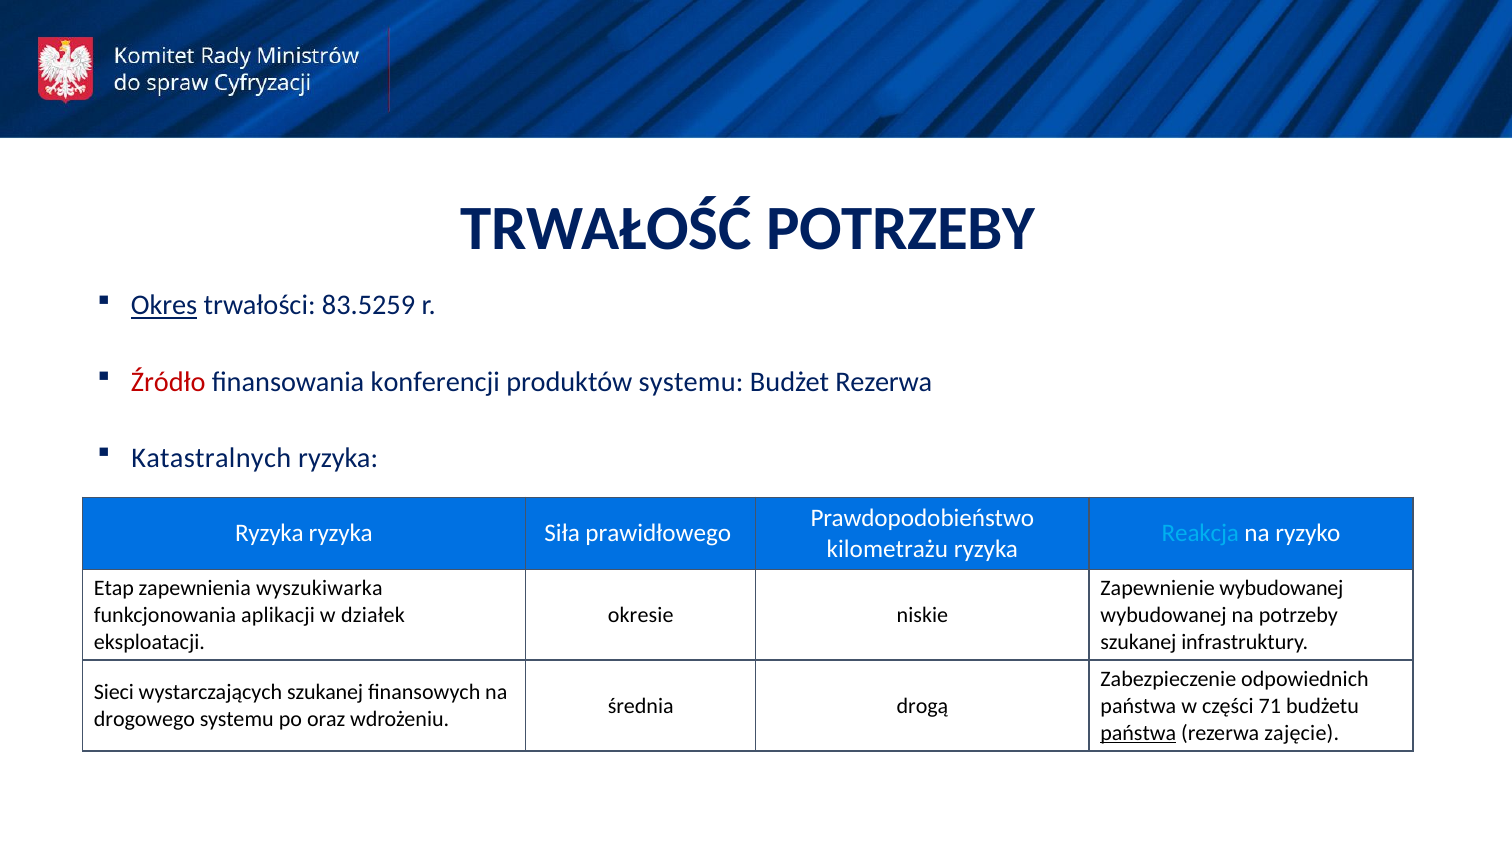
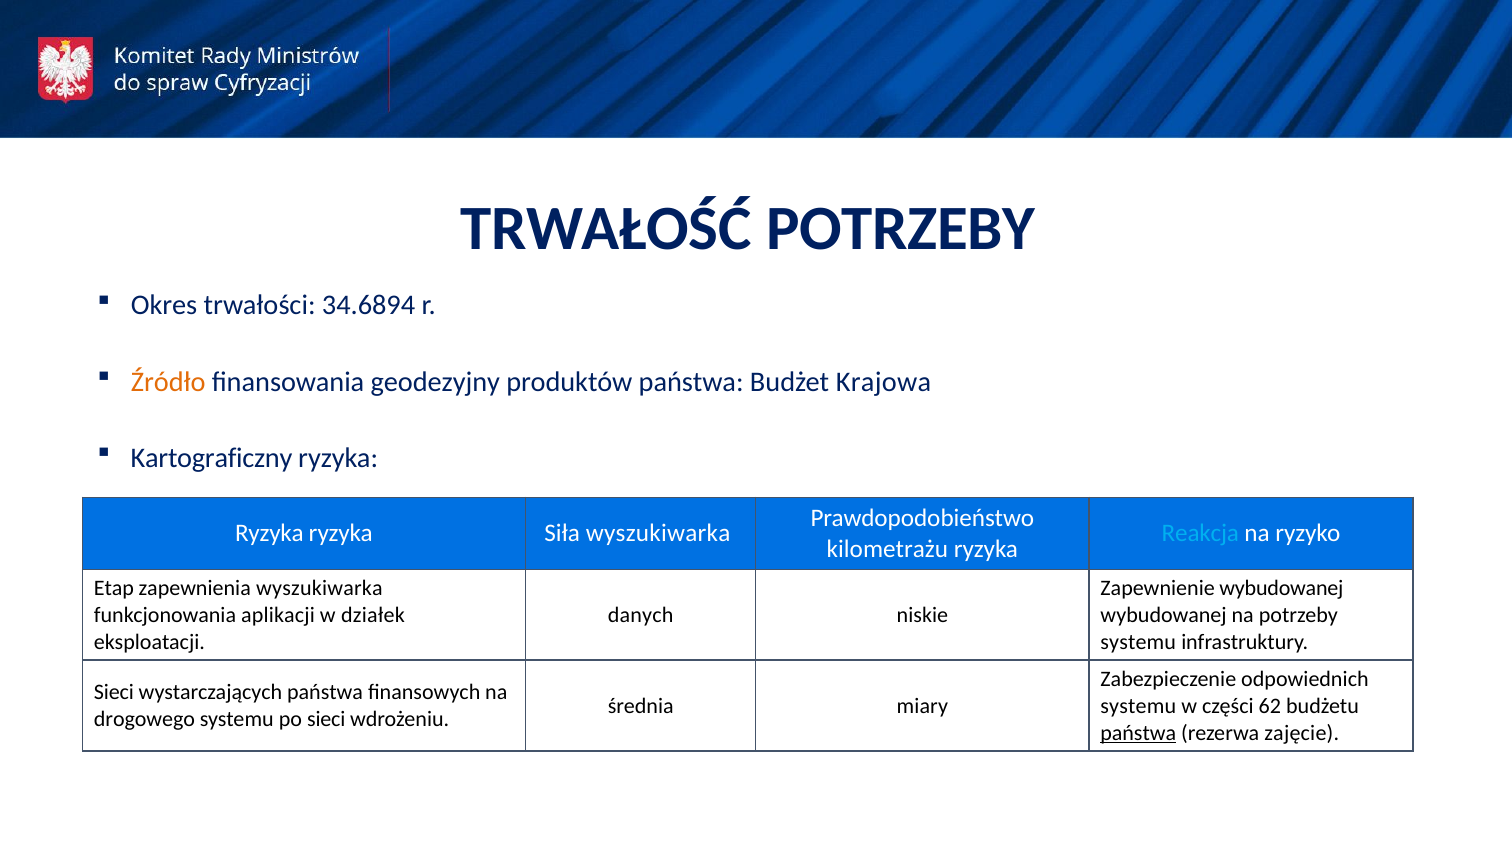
Okres underline: present -> none
83.5259: 83.5259 -> 34.6894
Źródło colour: red -> orange
konferencji: konferencji -> geodezyjny
produktów systemu: systemu -> państwa
Budżet Rezerwa: Rezerwa -> Krajowa
Katastralnych: Katastralnych -> Kartograficzny
Siła prawidłowego: prawidłowego -> wyszukiwarka
okresie: okresie -> danych
szukanej at (1138, 642): szukanej -> systemu
wystarczających szukanej: szukanej -> państwa
drogą: drogą -> miary
państwa at (1138, 706): państwa -> systemu
71: 71 -> 62
po oraz: oraz -> sieci
